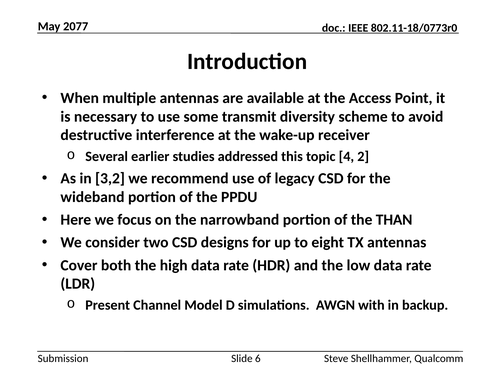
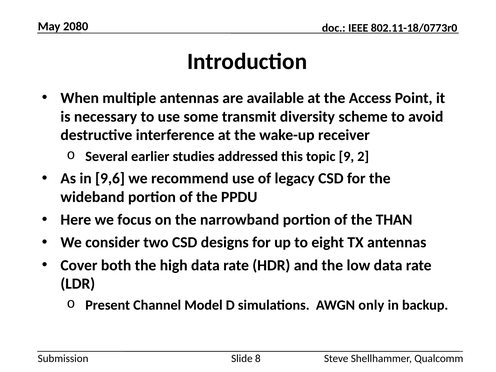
2077: 2077 -> 2080
4: 4 -> 9
3,2: 3,2 -> 9,6
with: with -> only
6: 6 -> 8
